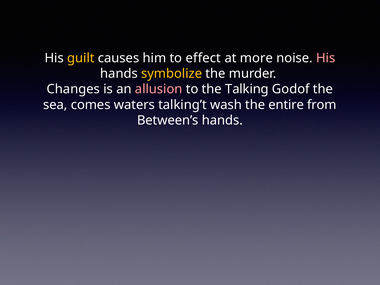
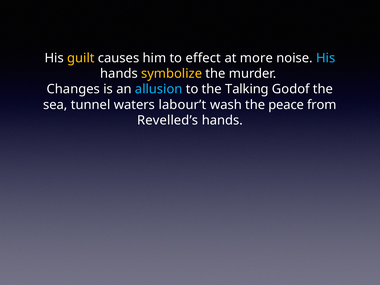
His at (326, 58) colour: pink -> light blue
allusion colour: pink -> light blue
comes: comes -> tunnel
talking’t: talking’t -> labour’t
entire: entire -> peace
Between’s: Between’s -> Revelled’s
